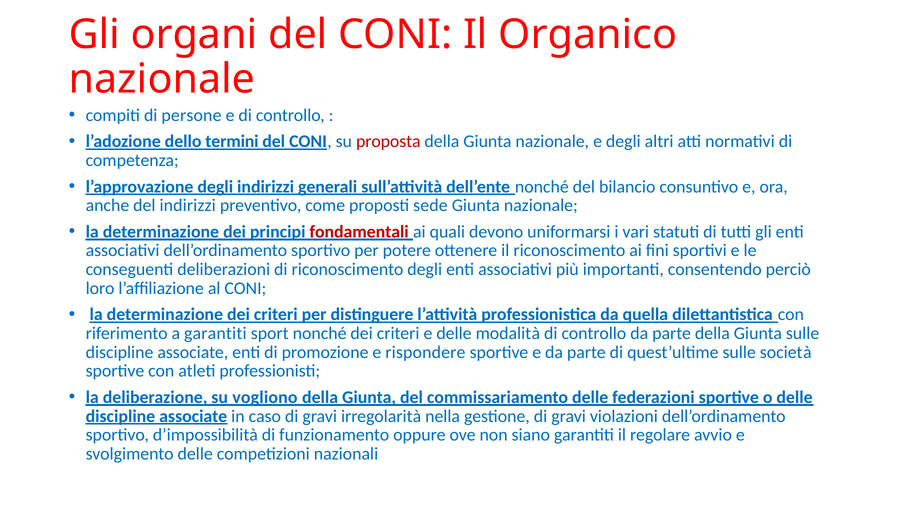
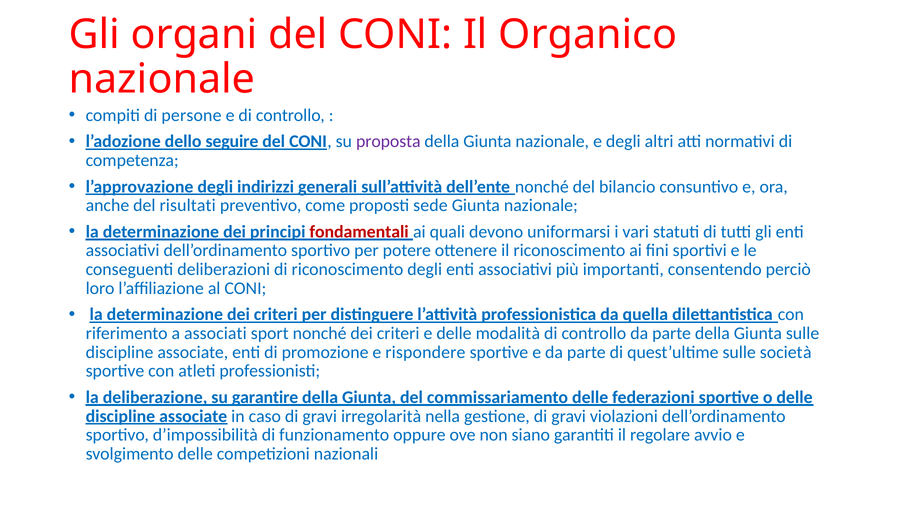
termini: termini -> seguire
proposta colour: red -> purple
del indirizzi: indirizzi -> risultati
a garantiti: garantiti -> associati
vogliono: vogliono -> garantire
